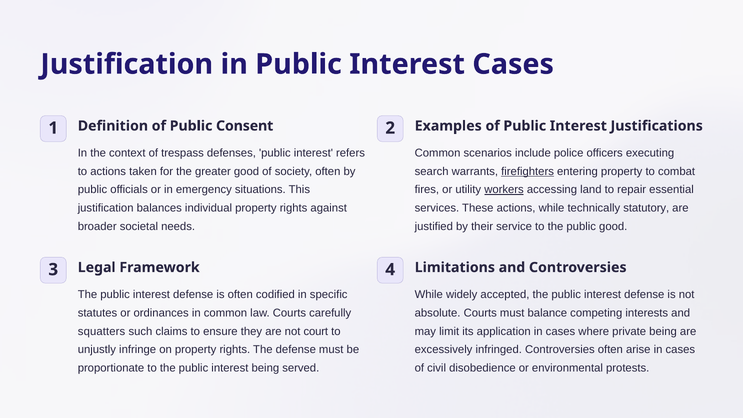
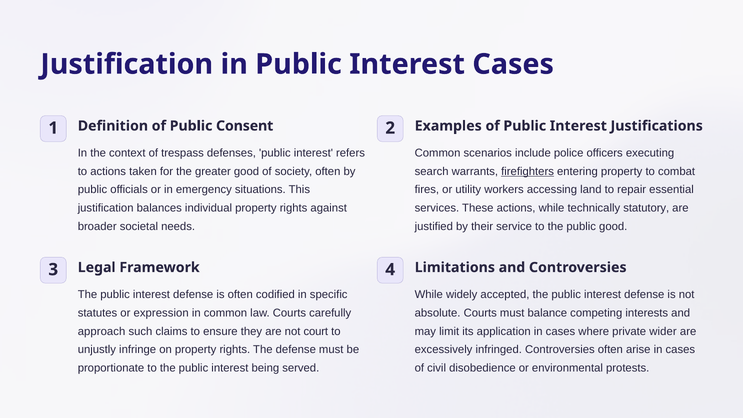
workers underline: present -> none
ordinances: ordinances -> expression
squatters: squatters -> approach
private being: being -> wider
